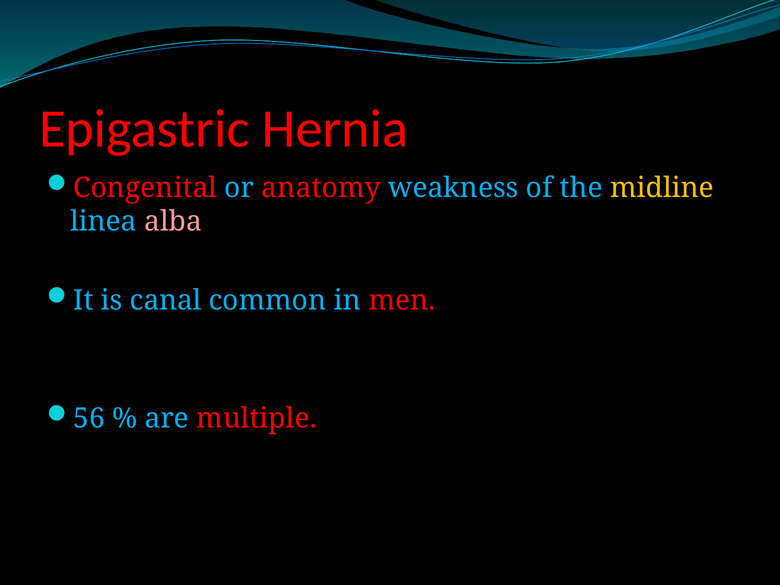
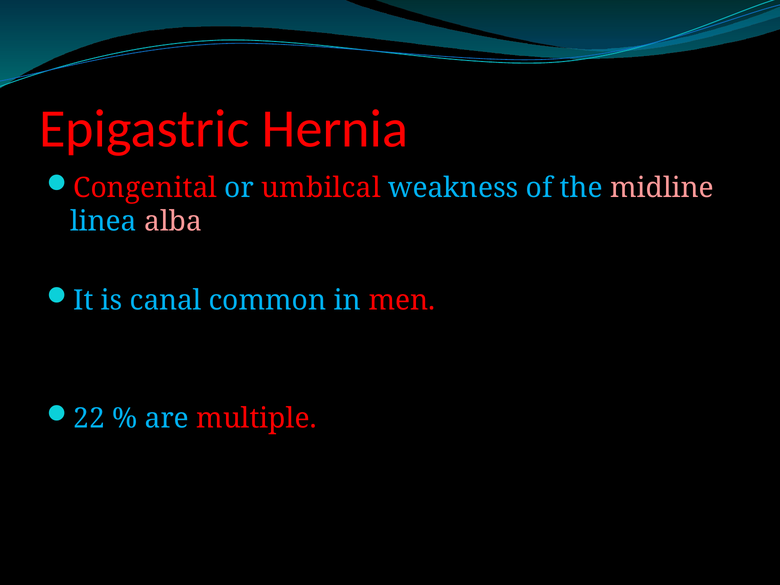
anatomy: anatomy -> umbilcal
midline colour: yellow -> pink
56: 56 -> 22
